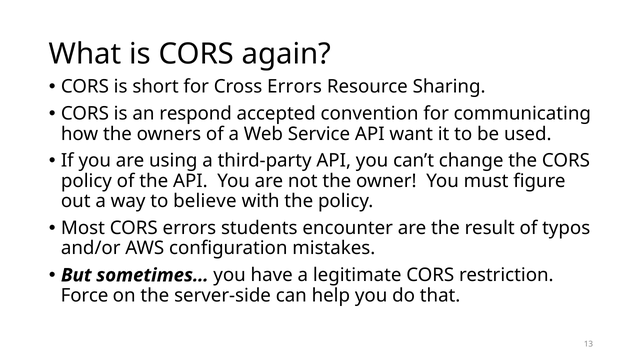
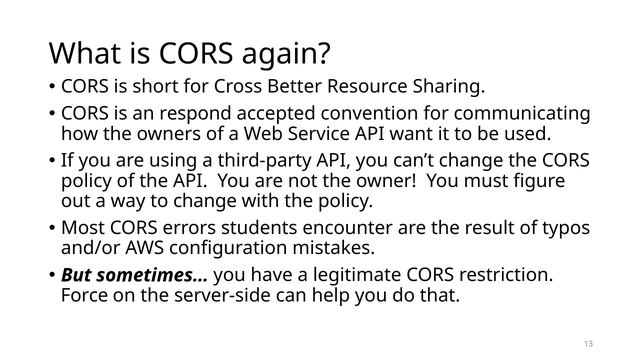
Cross Errors: Errors -> Better
to believe: believe -> change
